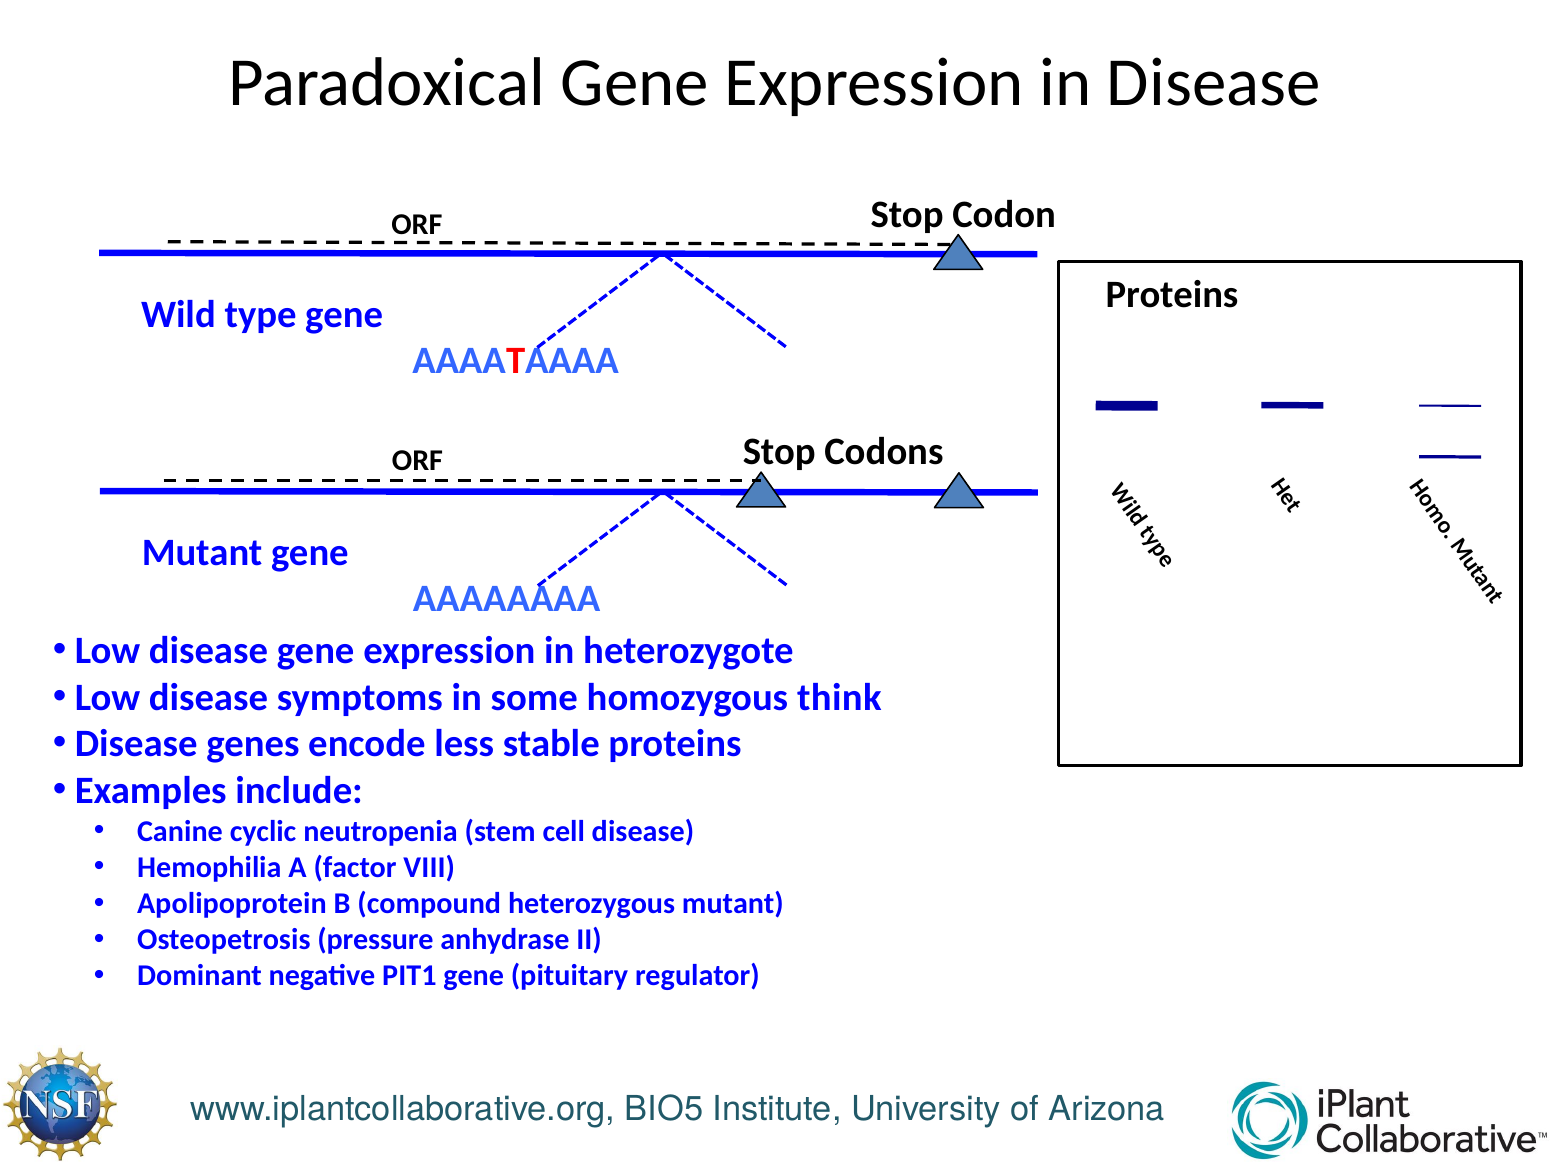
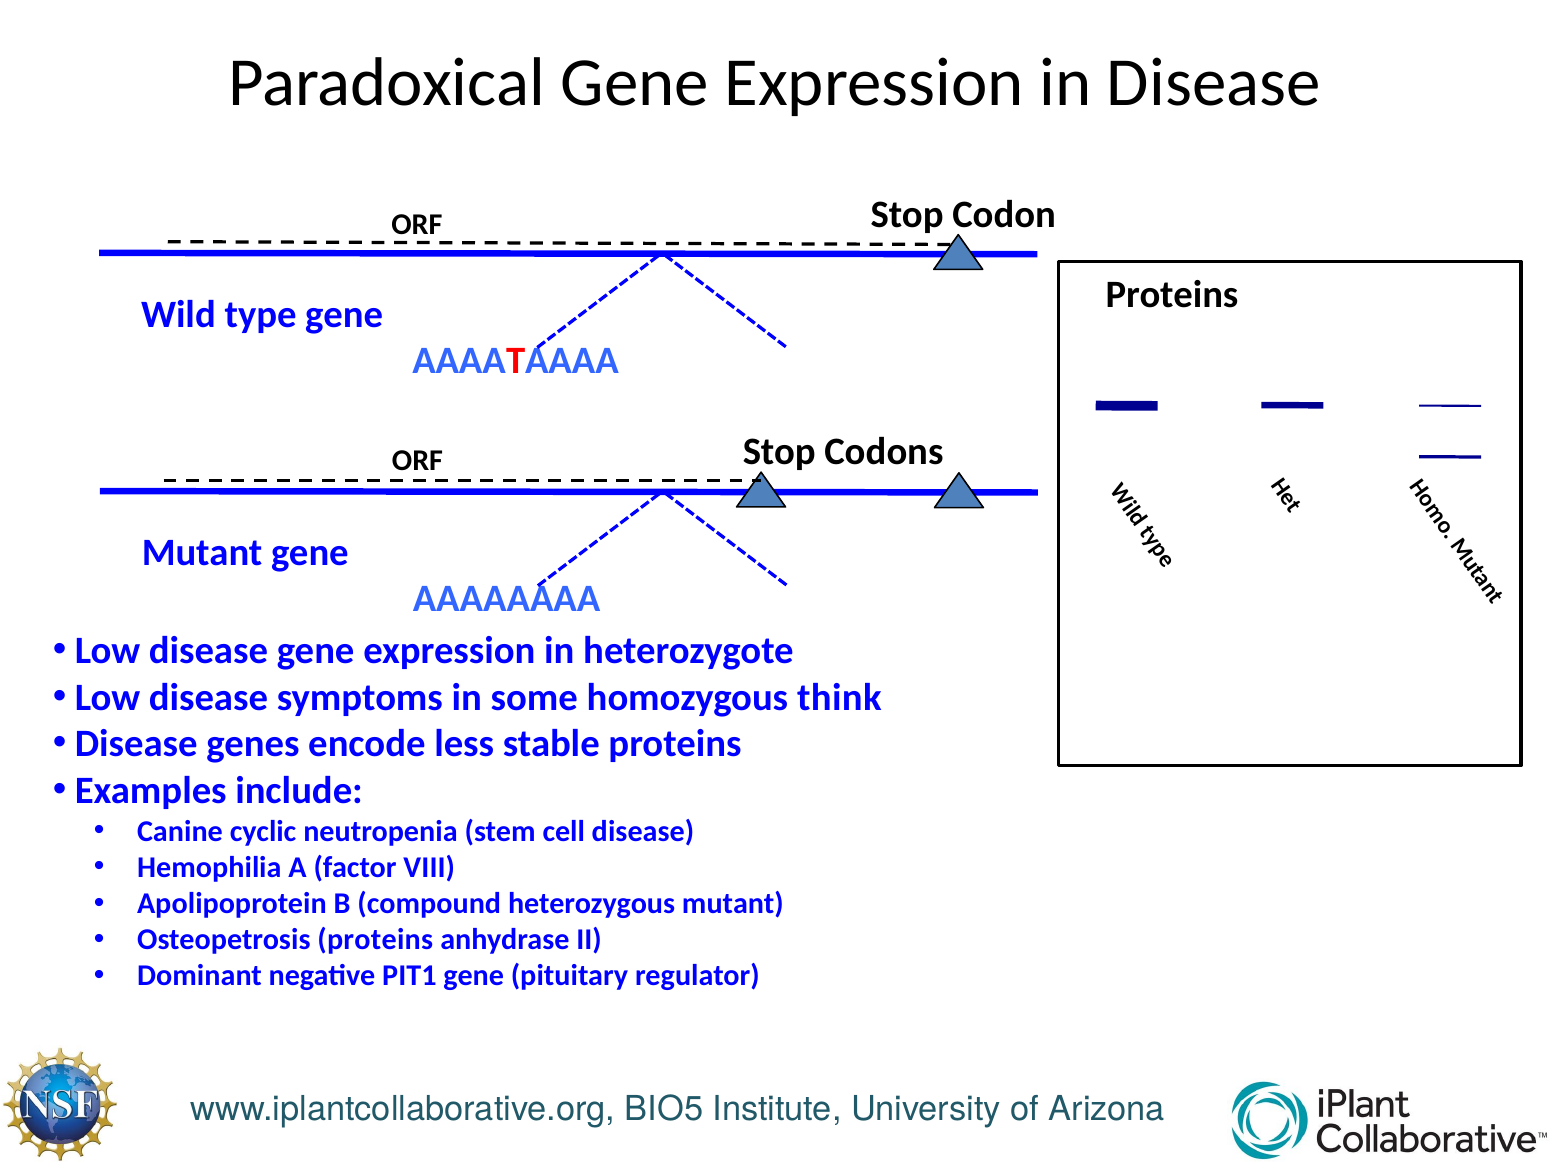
Osteopetrosis pressure: pressure -> proteins
